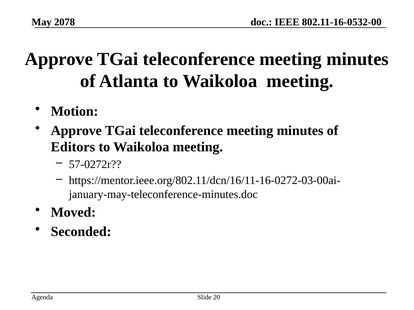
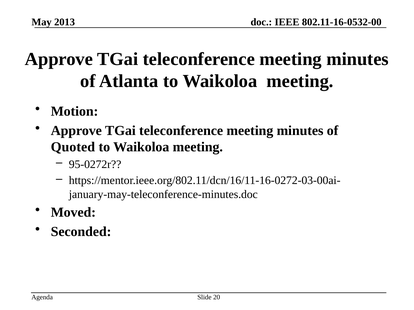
2078: 2078 -> 2013
Editors: Editors -> Quoted
57-0272r: 57-0272r -> 95-0272r
